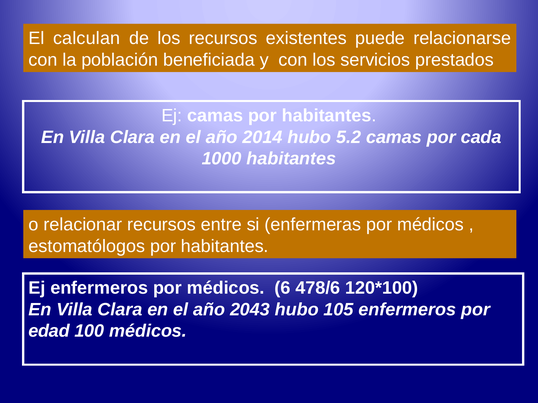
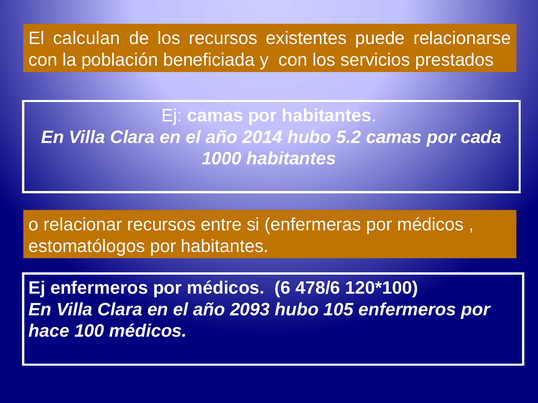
2043: 2043 -> 2093
edad: edad -> hace
